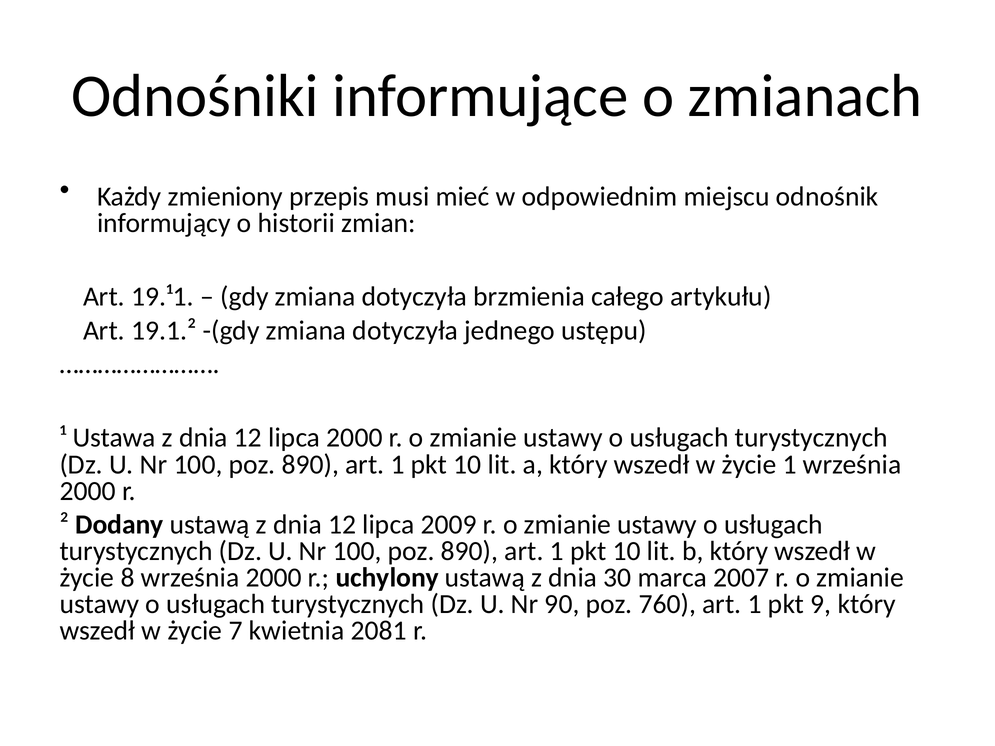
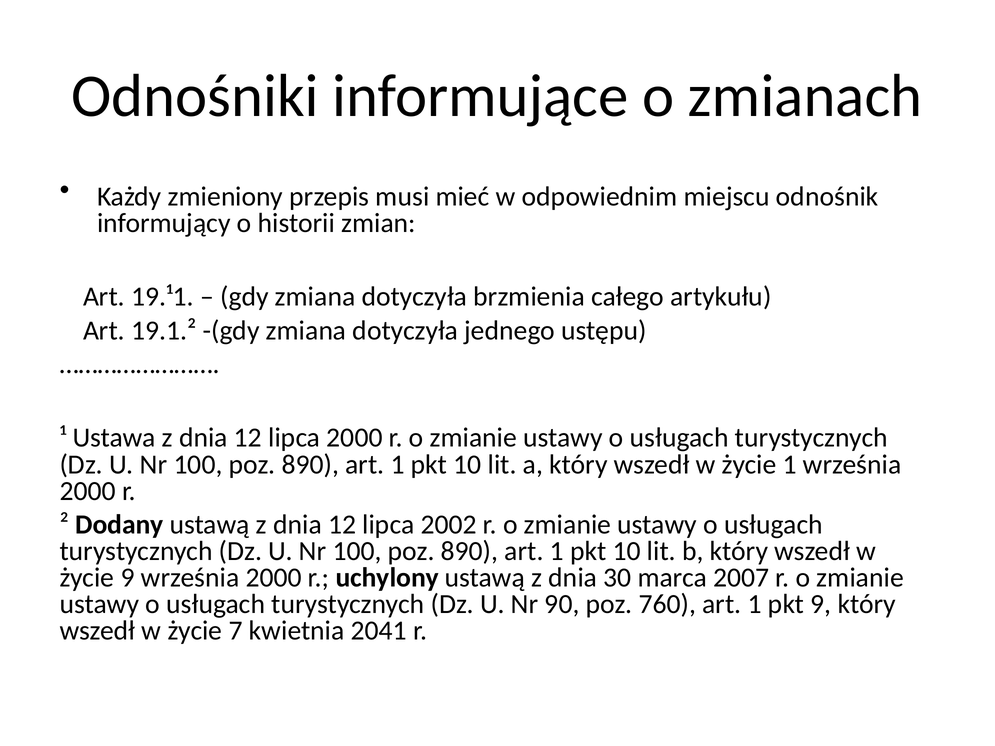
2009: 2009 -> 2002
życie 8: 8 -> 9
2081: 2081 -> 2041
